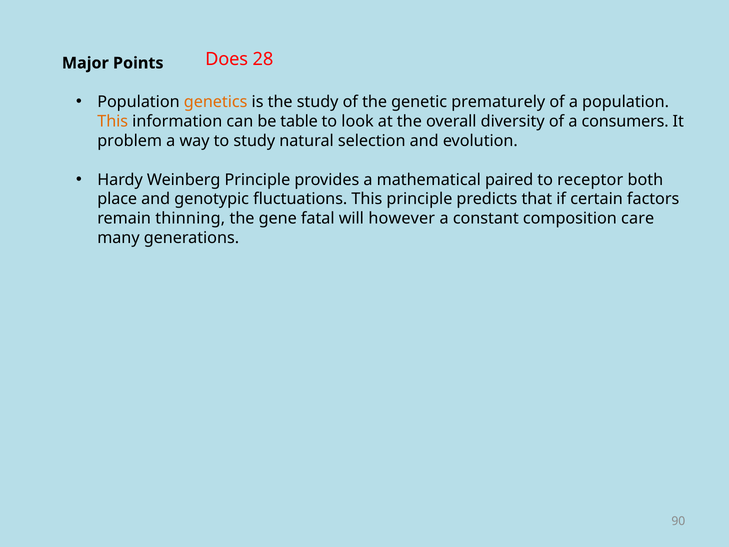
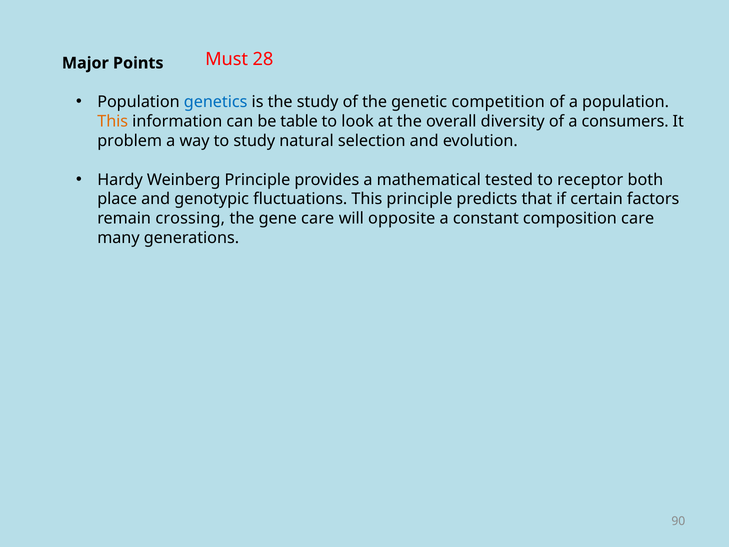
Does: Does -> Must
genetics colour: orange -> blue
prematurely: prematurely -> competition
paired: paired -> tested
thinning: thinning -> crossing
gene fatal: fatal -> care
however: however -> opposite
